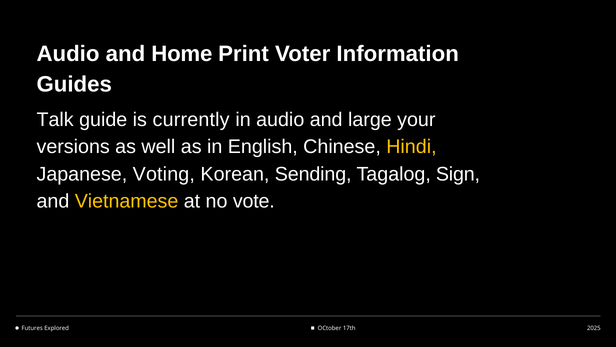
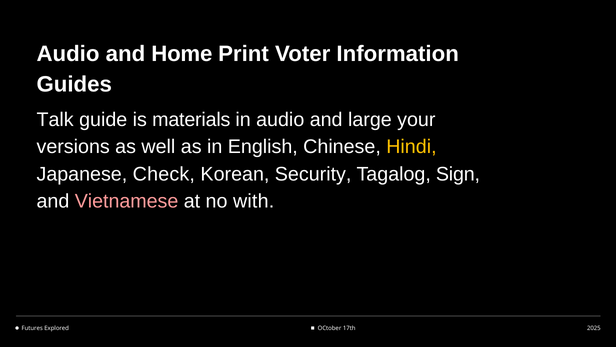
currently: currently -> materials
Voting: Voting -> Check
Sending: Sending -> Security
Vietnamese colour: yellow -> pink
vote: vote -> with
